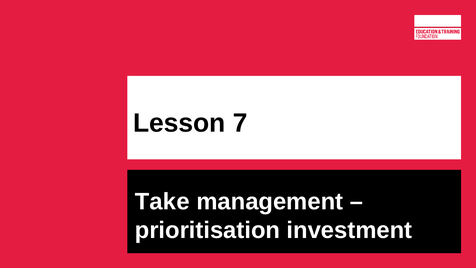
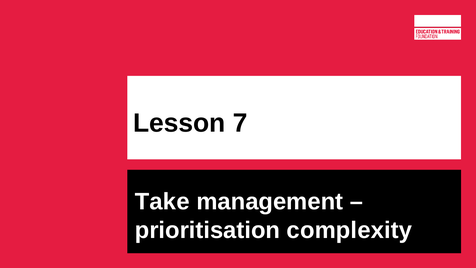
investment: investment -> complexity
